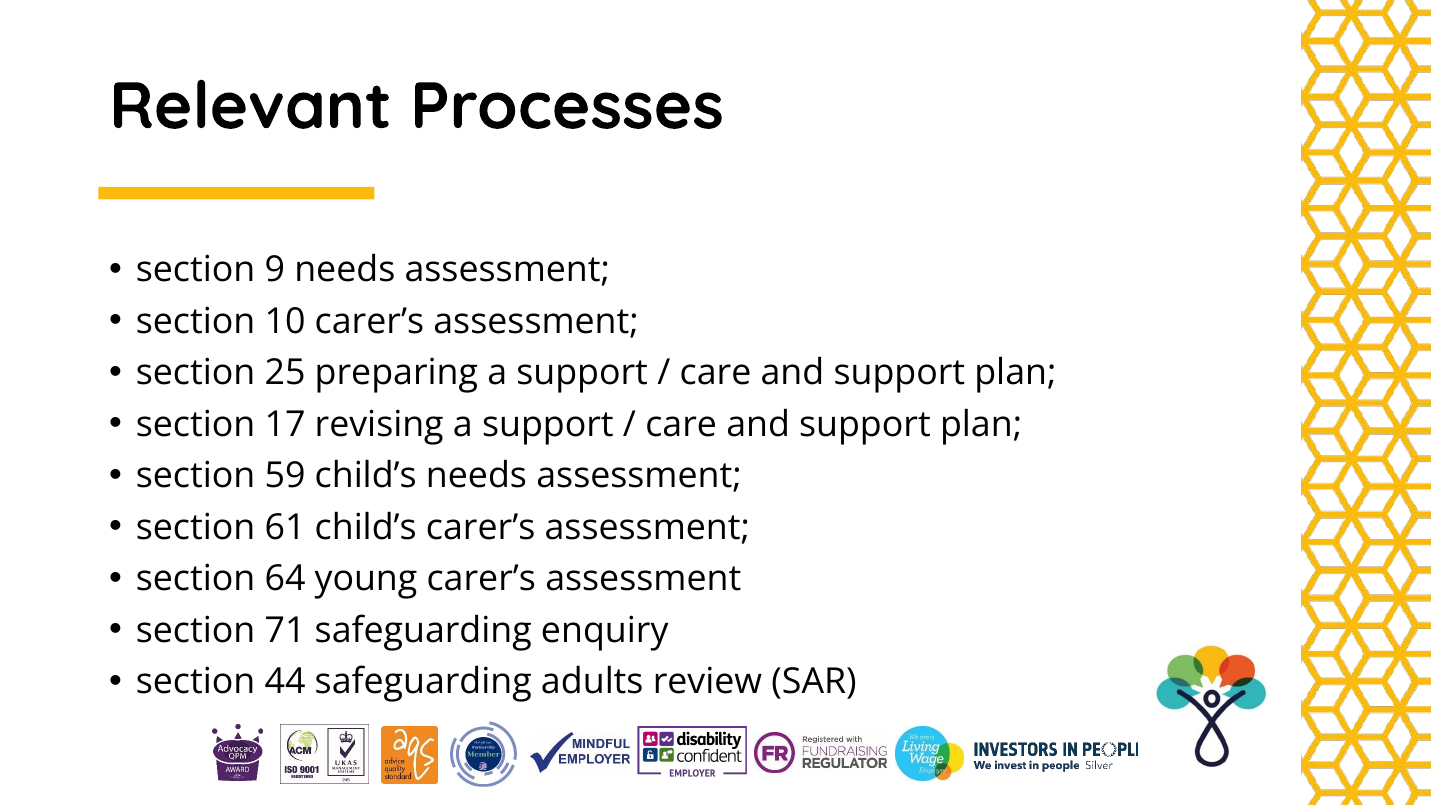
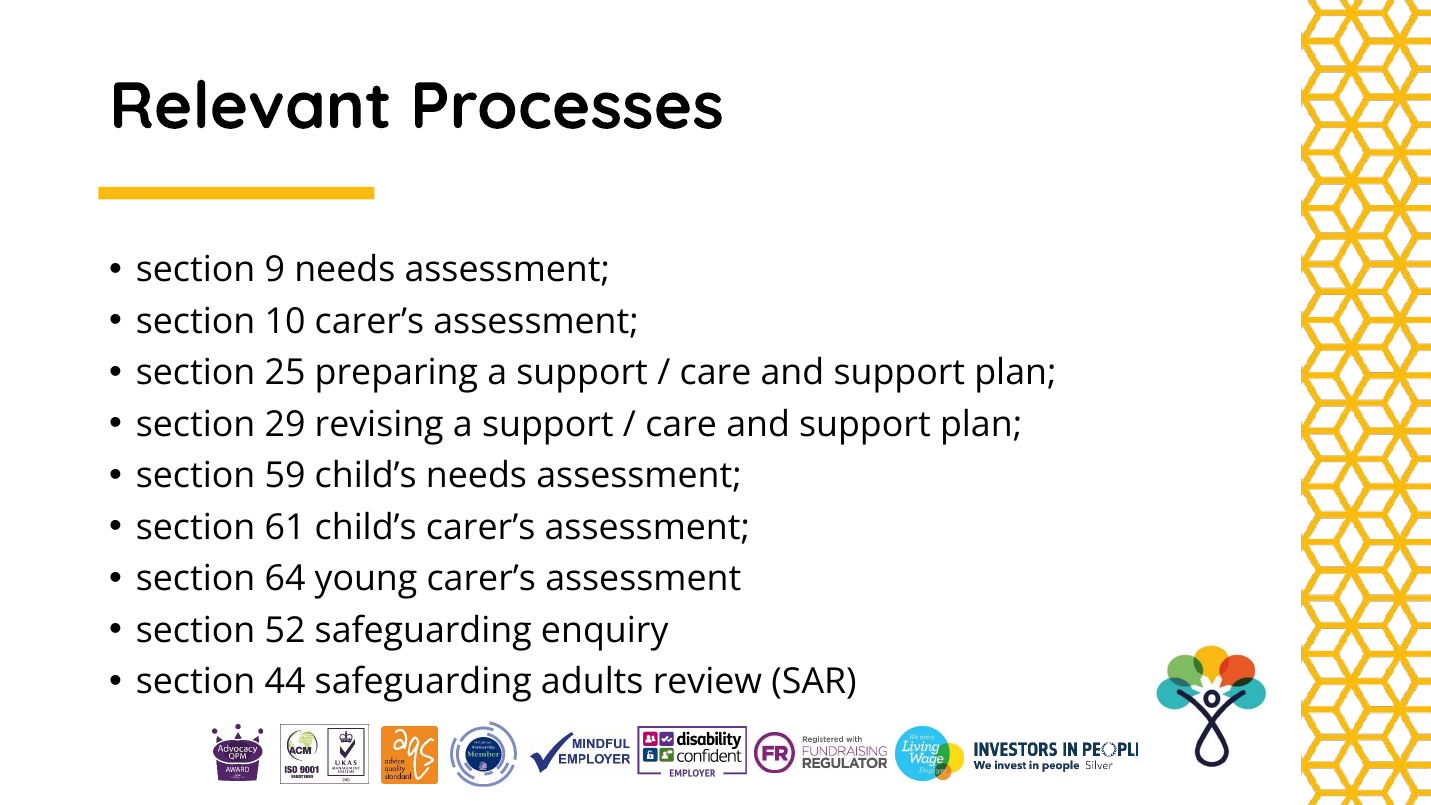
17: 17 -> 29
71: 71 -> 52
